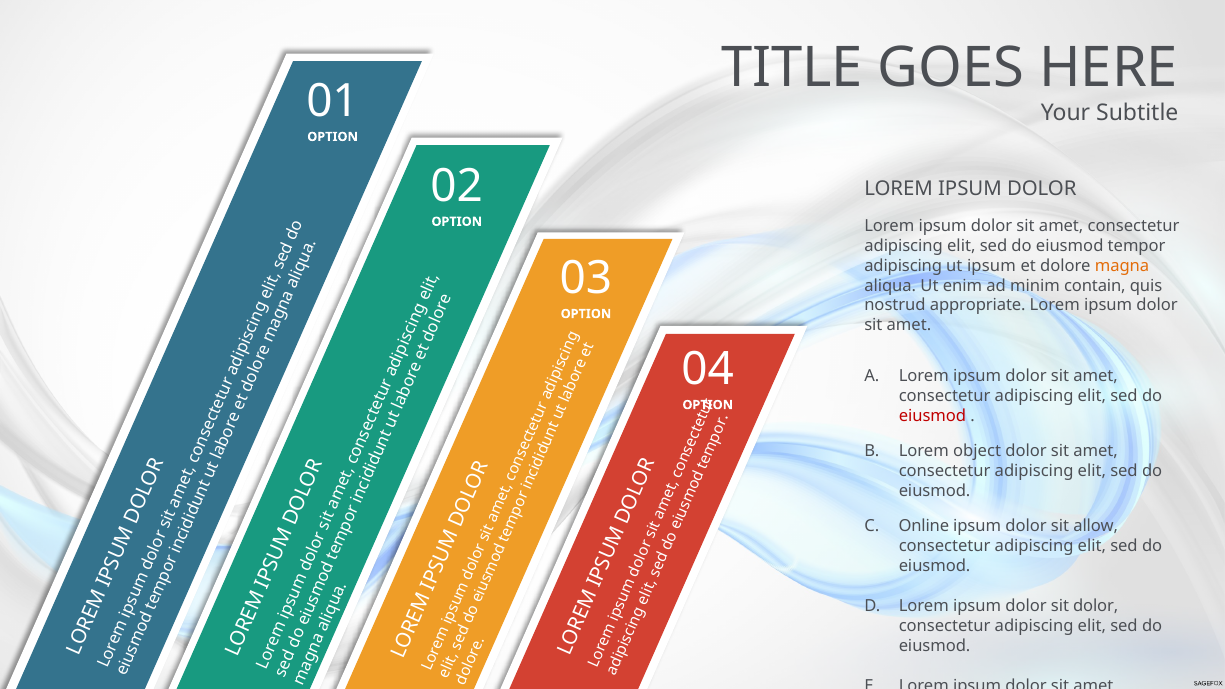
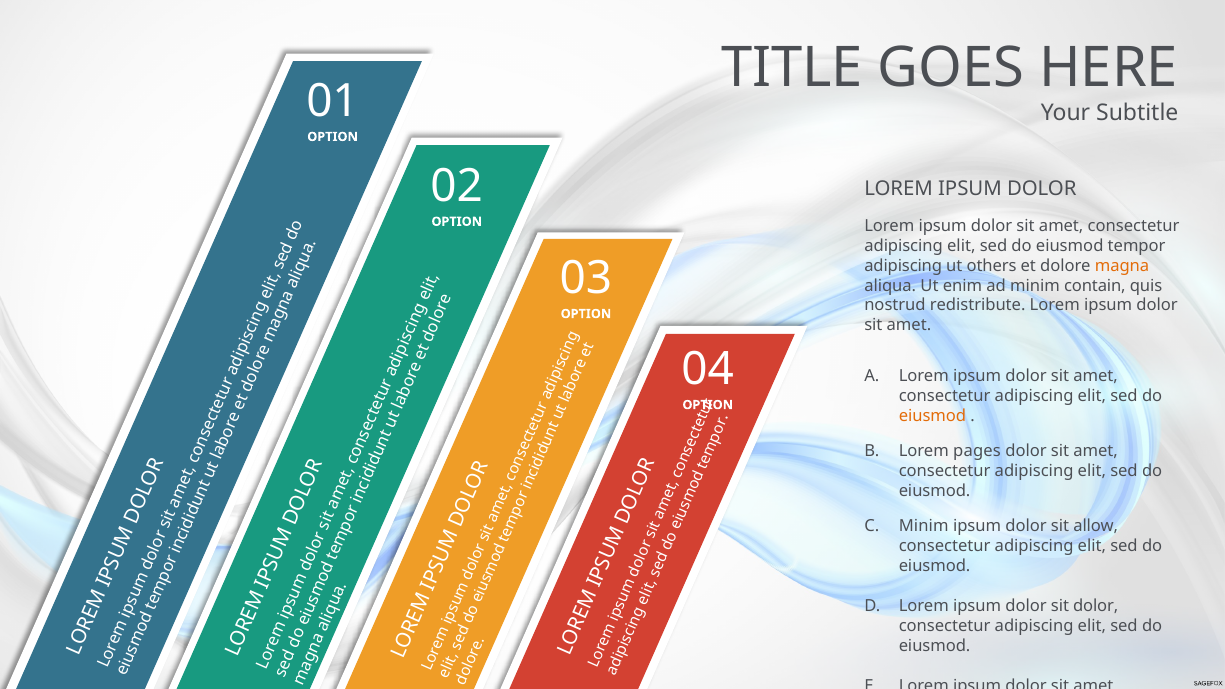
ut ipsum: ipsum -> others
appropriate: appropriate -> redistribute
eiusmod at (932, 416) colour: red -> orange
object: object -> pages
Online at (924, 526): Online -> Minim
